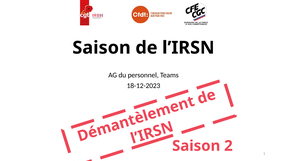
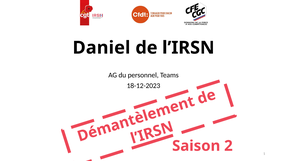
Saison at (102, 48): Saison -> Daniel
